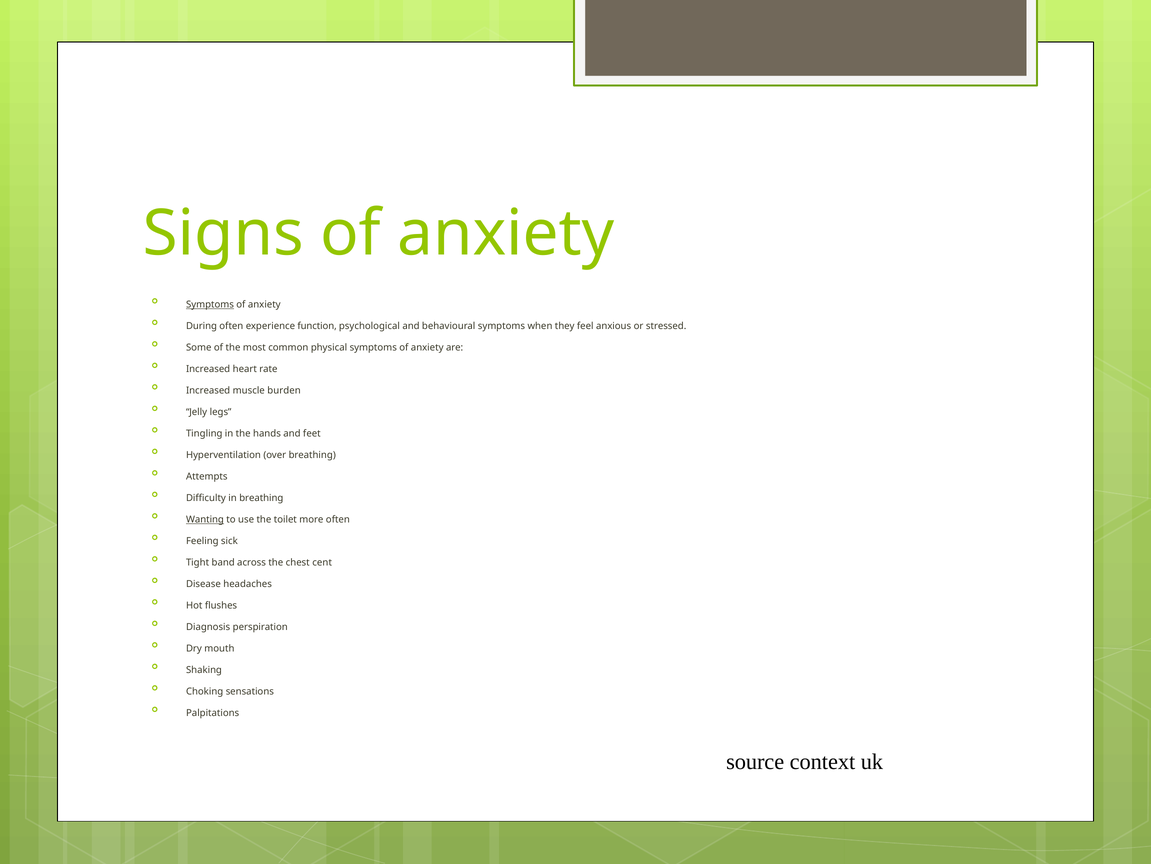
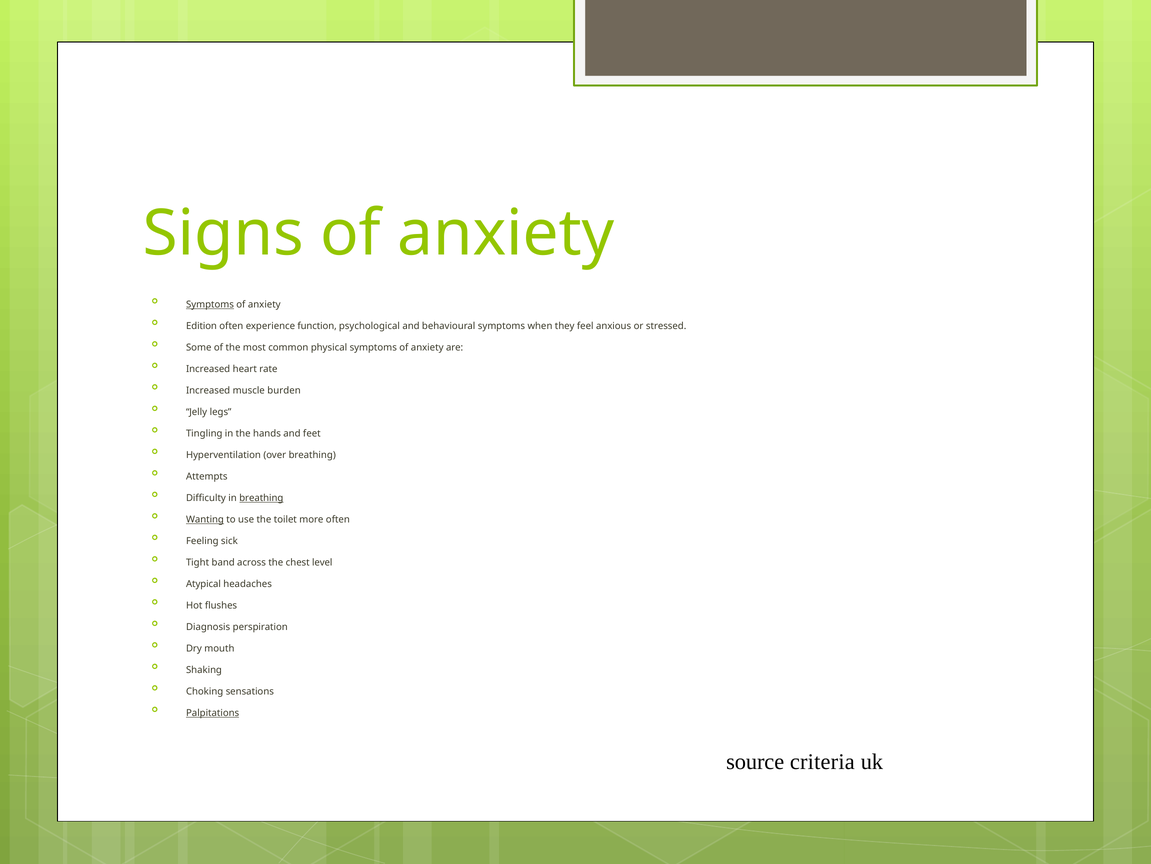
During: During -> Edition
breathing at (261, 498) underline: none -> present
cent: cent -> level
Disease: Disease -> Atypical
Palpitations underline: none -> present
context: context -> criteria
